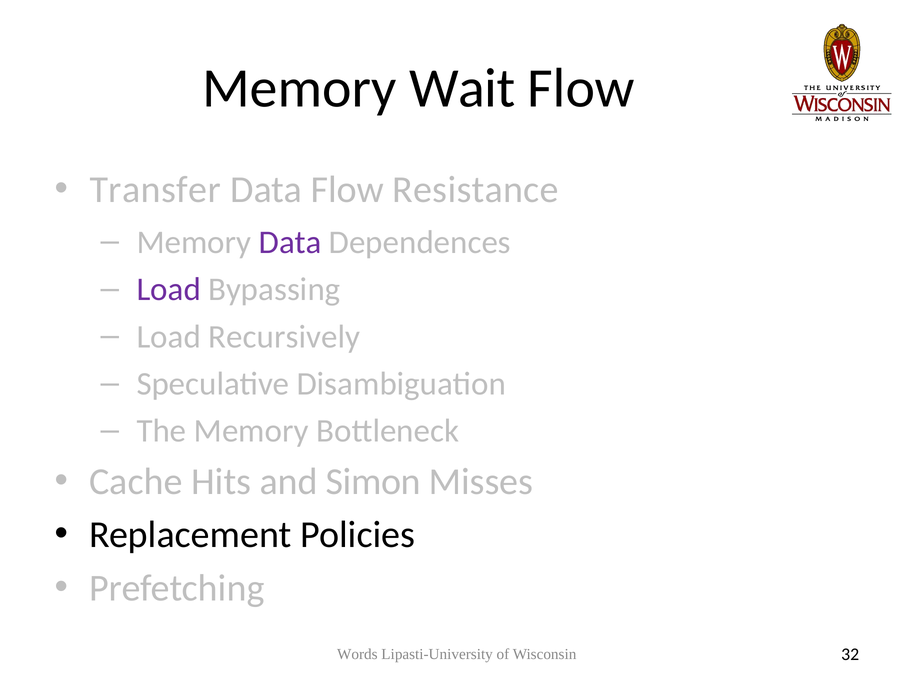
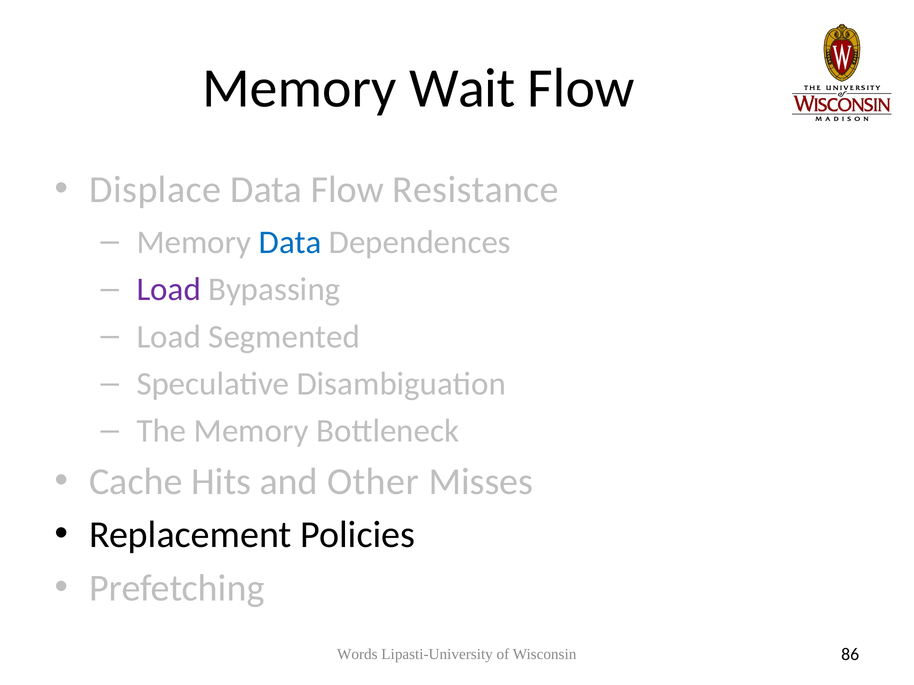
Transfer: Transfer -> Displace
Data at (290, 242) colour: purple -> blue
Recursively: Recursively -> Segmented
Simon: Simon -> Other
32: 32 -> 86
